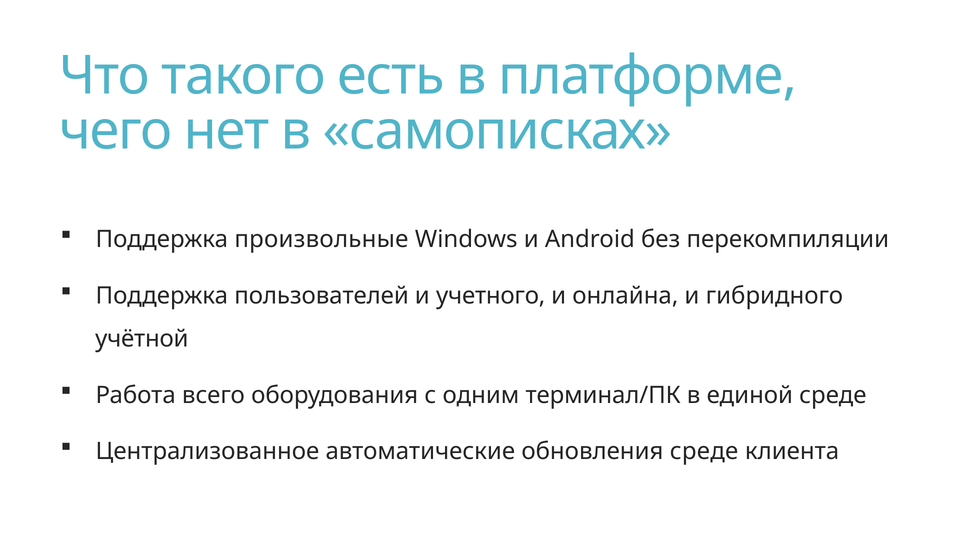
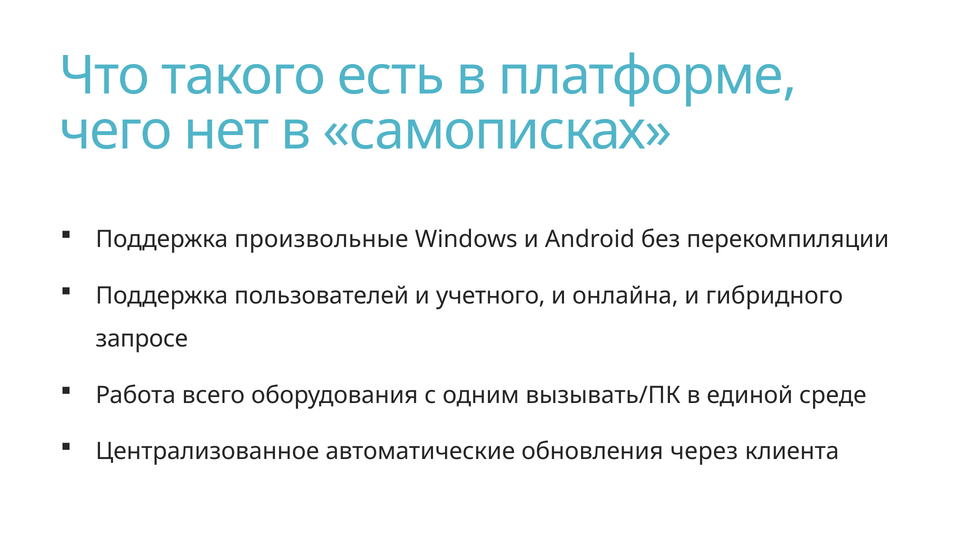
учётной: учётной -> запросе
терминал/ПК: терминал/ПК -> вызывать/ПК
обновления среде: среде -> через
